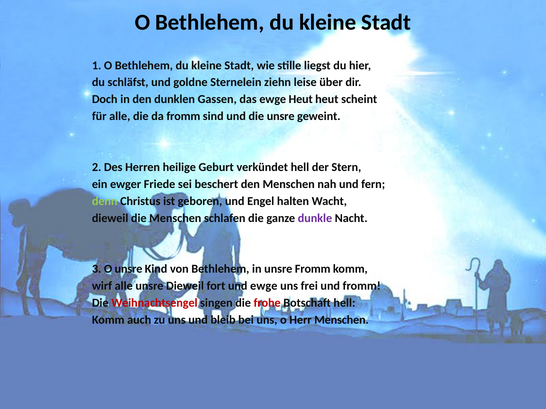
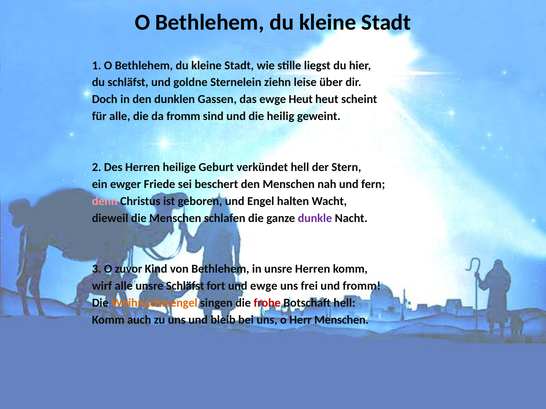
die unsre: unsre -> heilig
denn colour: light green -> pink
O unsre: unsre -> zuvor
unsre Fromm: Fromm -> Herren
unsre Dieweil: Dieweil -> Schläfst
Weihnachtsengel colour: red -> orange
